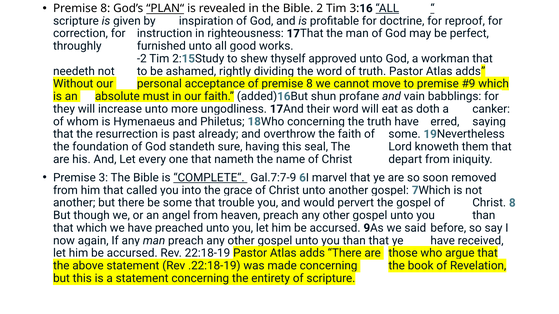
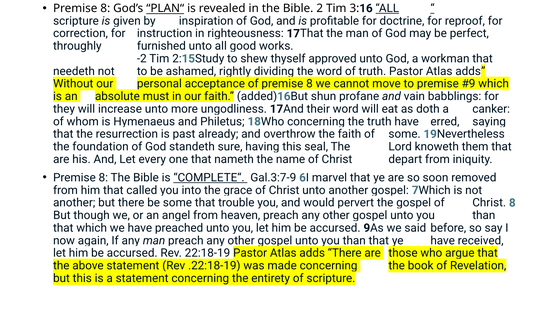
3 at (103, 178): 3 -> 8
Gal.7:7-9: Gal.7:7-9 -> Gal.3:7-9
